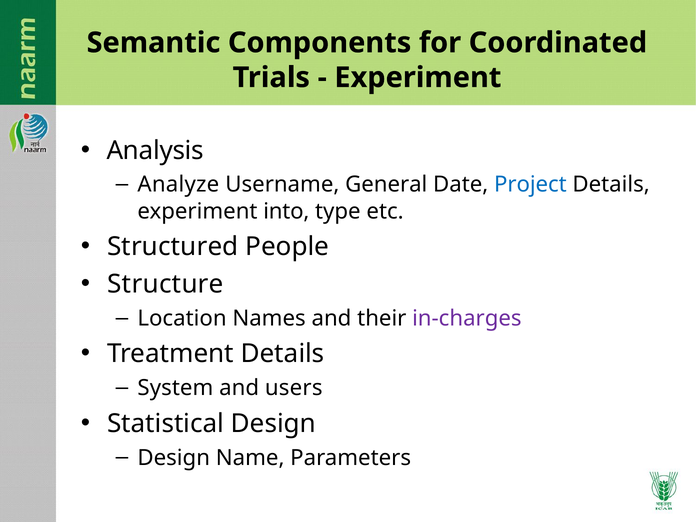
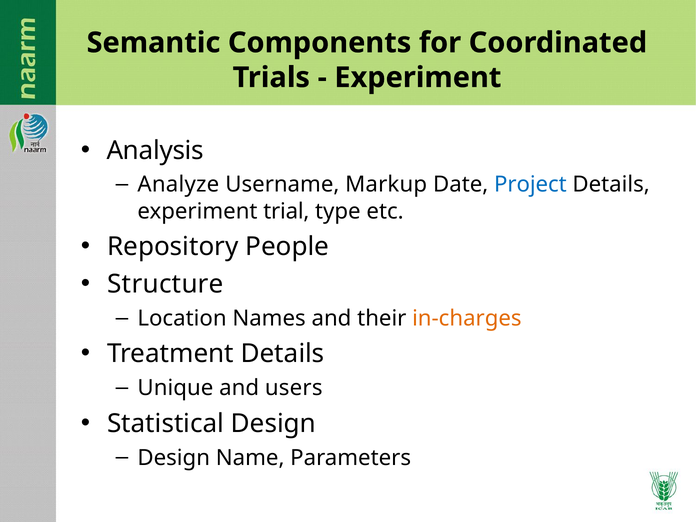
General: General -> Markup
into: into -> trial
Structured: Structured -> Repository
in-charges colour: purple -> orange
System: System -> Unique
